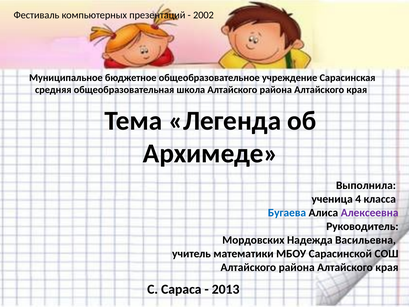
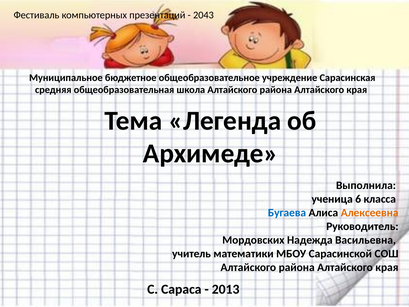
2002: 2002 -> 2043
4: 4 -> 6
Алексеевна colour: purple -> orange
